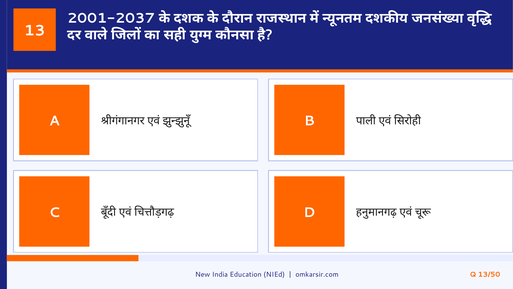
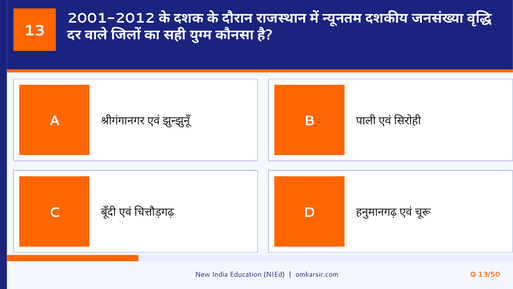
2001-2037: 2001-2037 -> 2001-2012
